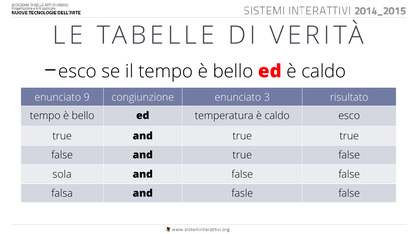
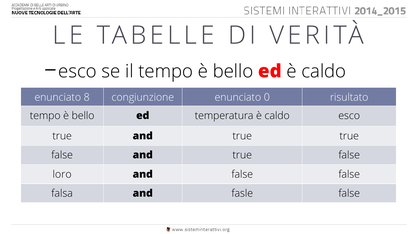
9: 9 -> 8
3: 3 -> 0
sola: sola -> loro
